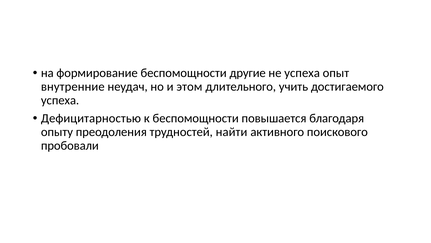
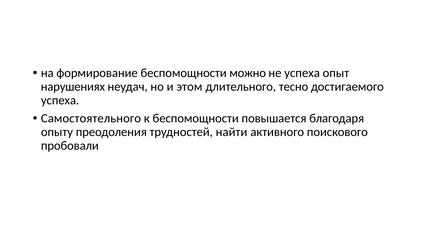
другие: другие -> можно
внутренние: внутренние -> нарушениях
учить: учить -> тесно
Дефицитарностью: Дефицитарностью -> Самостоятельного
